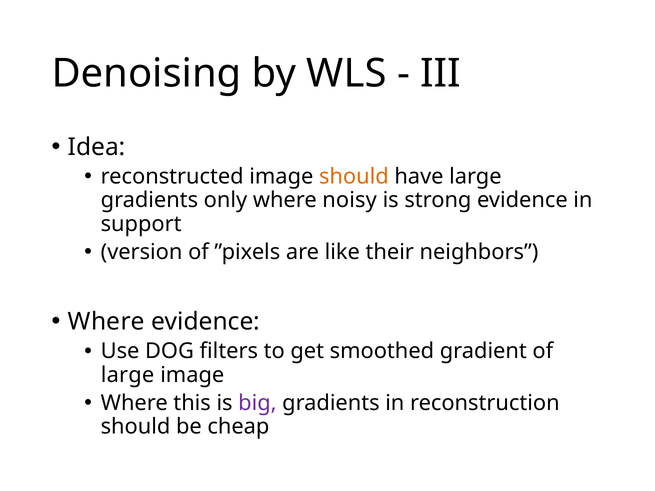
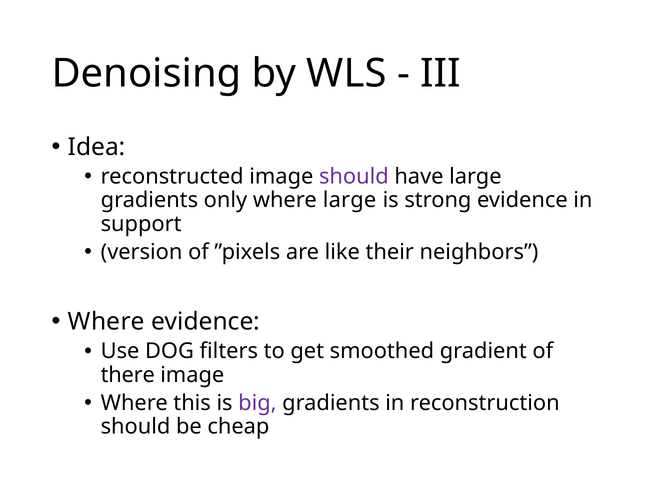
should at (354, 177) colour: orange -> purple
where noisy: noisy -> large
large at (128, 375): large -> there
